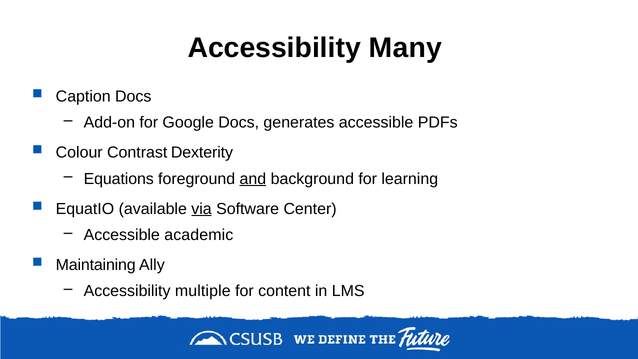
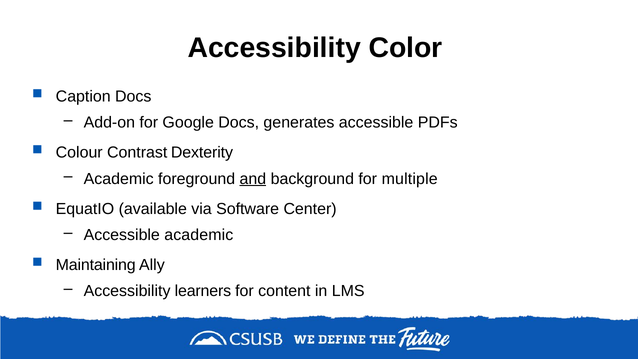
Many: Many -> Color
Equations at (119, 179): Equations -> Academic
learning: learning -> multiple
via underline: present -> none
multiple: multiple -> learners
